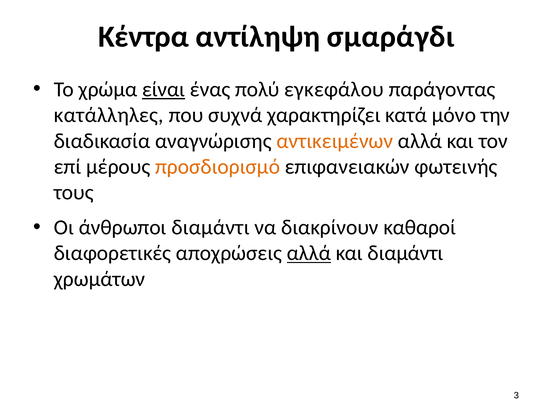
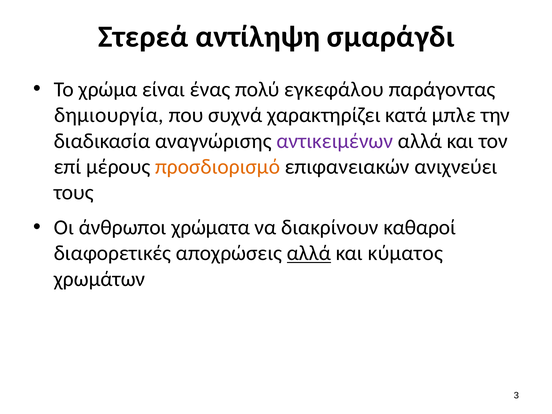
Κέντρα: Κέντρα -> Στερεά
είναι underline: present -> none
κατάλληλες: κατάλληλες -> δημιουργία
μόνο: μόνο -> μπλε
αντικειμένων colour: orange -> purple
φωτεινής: φωτεινής -> ανιχνεύει
άνθρωποι διαμάντι: διαμάντι -> χρώματα
και διαμάντι: διαμάντι -> κύματος
